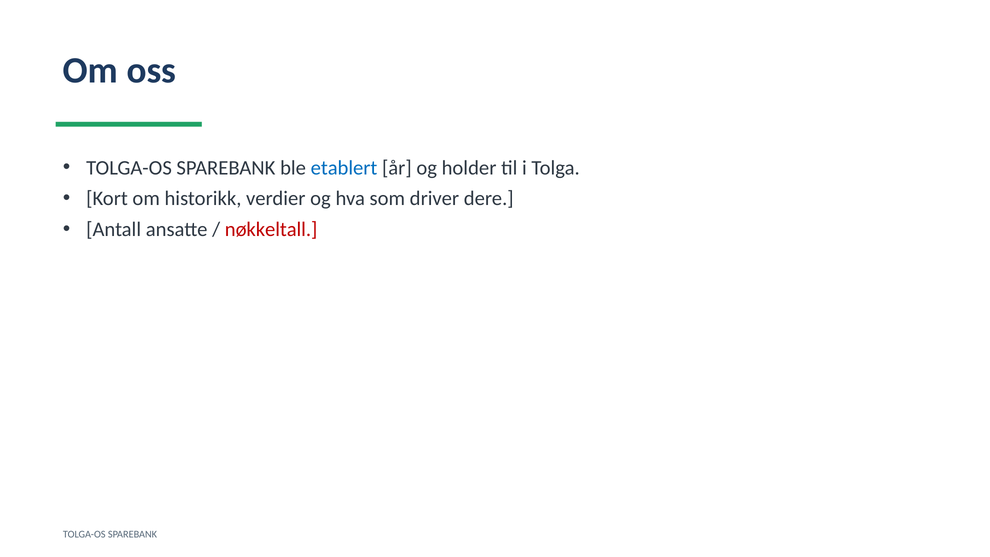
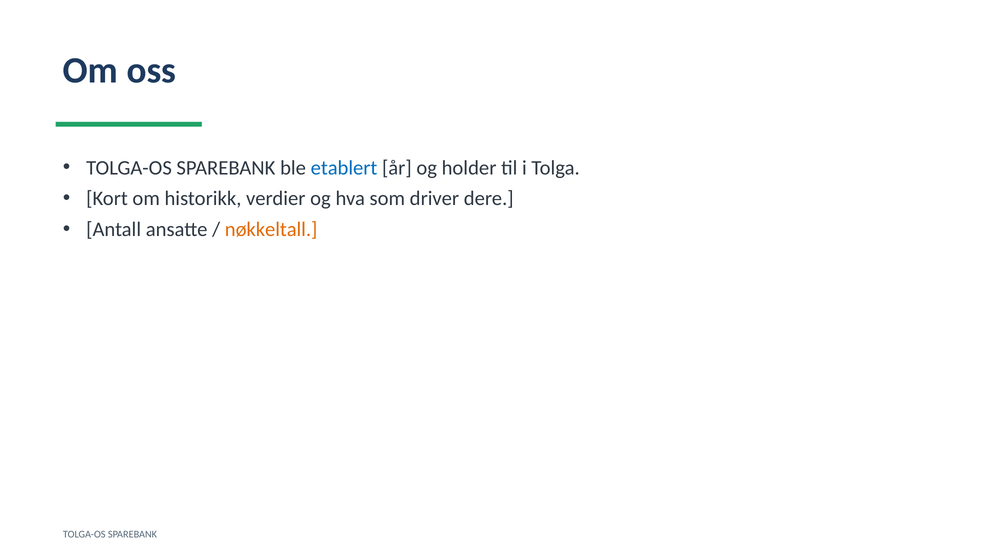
nøkkeltall colour: red -> orange
